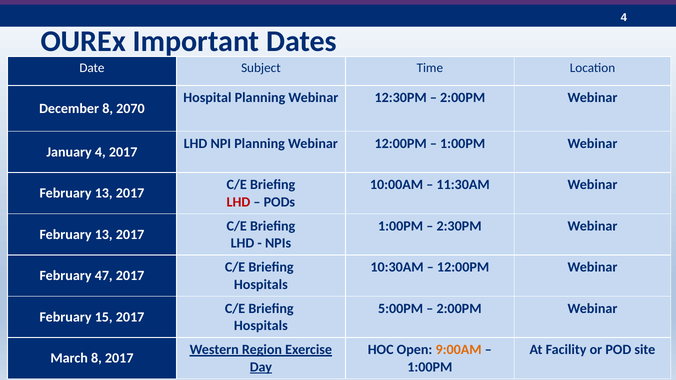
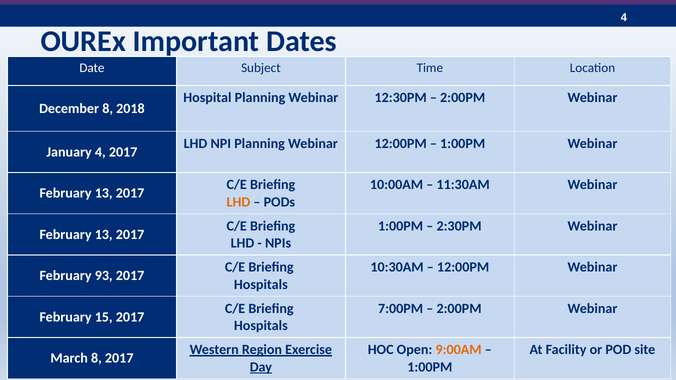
2070: 2070 -> 2018
LHD at (238, 202) colour: red -> orange
47: 47 -> 93
5:00PM: 5:00PM -> 7:00PM
